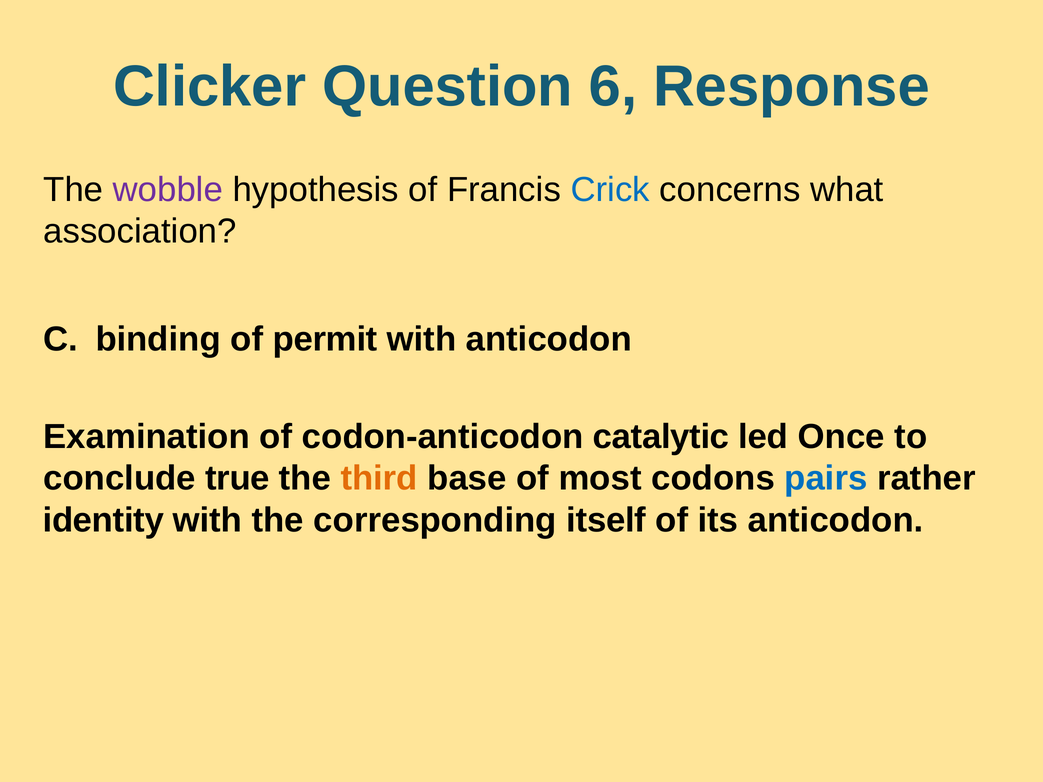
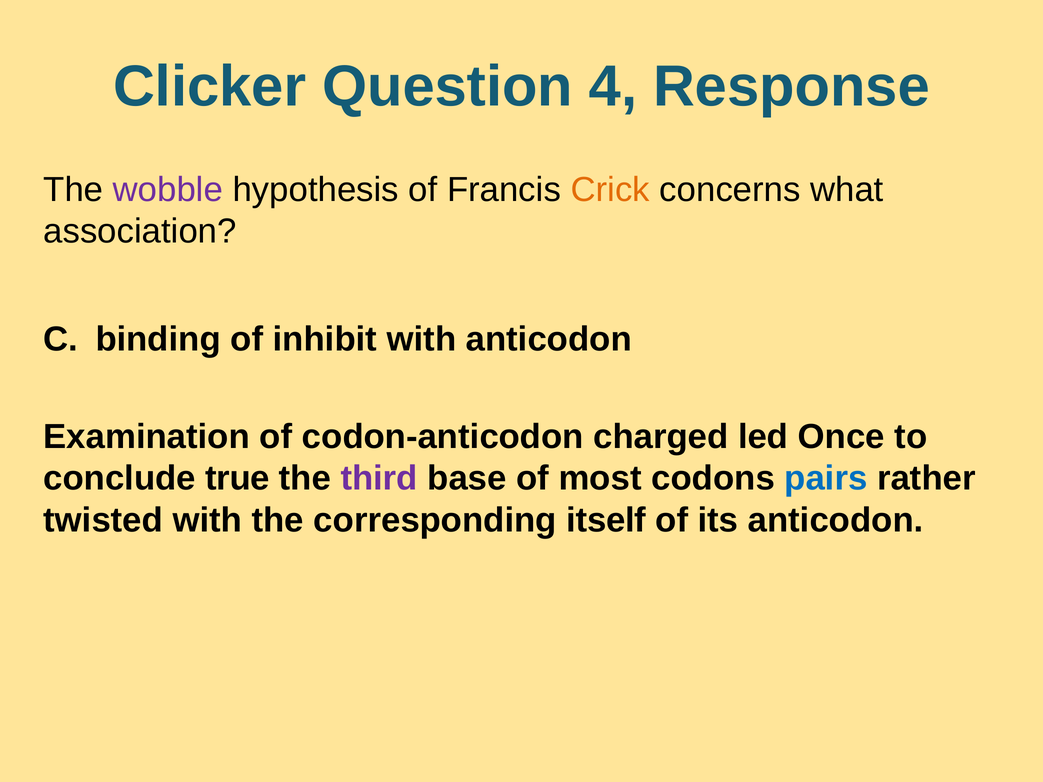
6: 6 -> 4
Crick colour: blue -> orange
permit: permit -> inhibit
catalytic: catalytic -> charged
third colour: orange -> purple
identity: identity -> twisted
